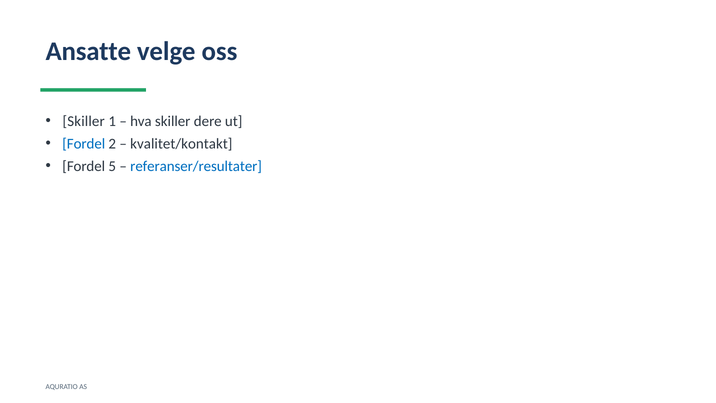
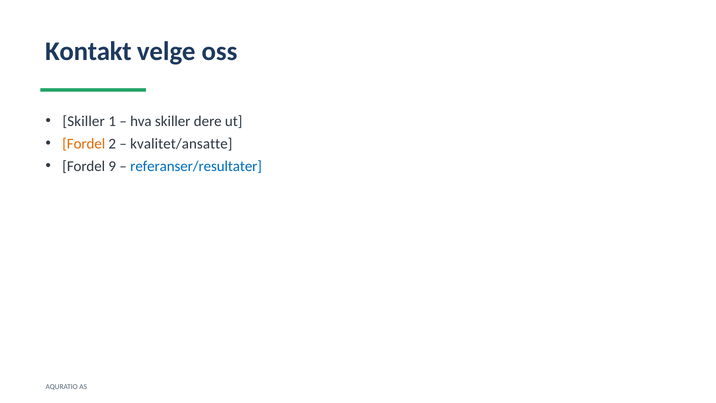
Ansatte: Ansatte -> Kontakt
Fordel at (84, 144) colour: blue -> orange
kvalitet/kontakt: kvalitet/kontakt -> kvalitet/ansatte
5: 5 -> 9
